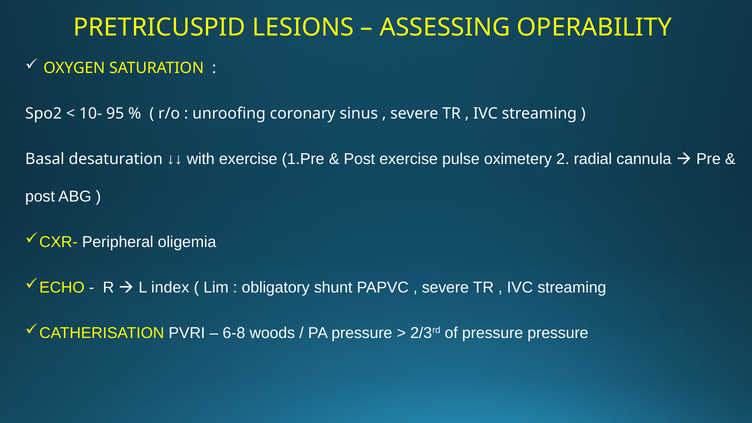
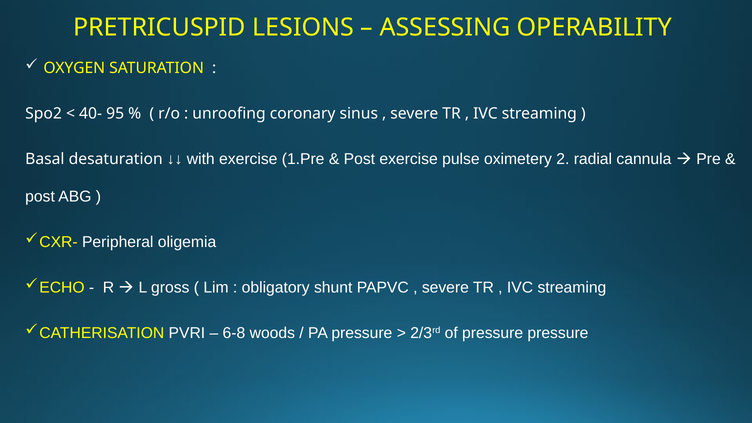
10-: 10- -> 40-
index: index -> gross
